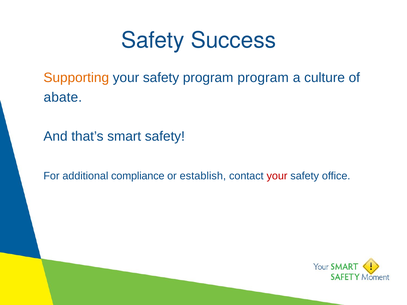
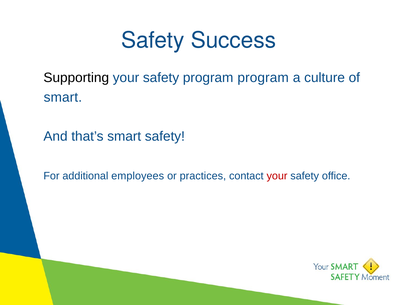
Supporting colour: orange -> black
abate at (63, 97): abate -> smart
compliance: compliance -> employees
establish: establish -> practices
